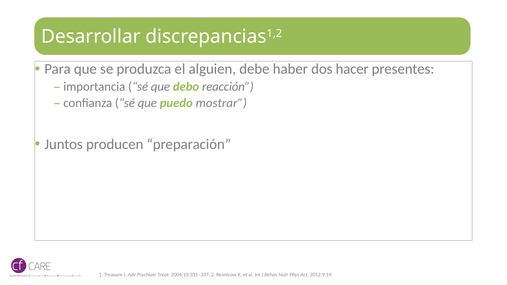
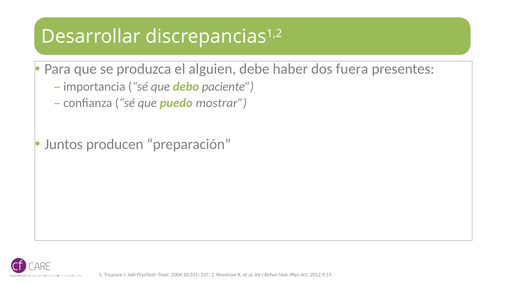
hacer: hacer -> fuera
reacción: reacción -> paciente
